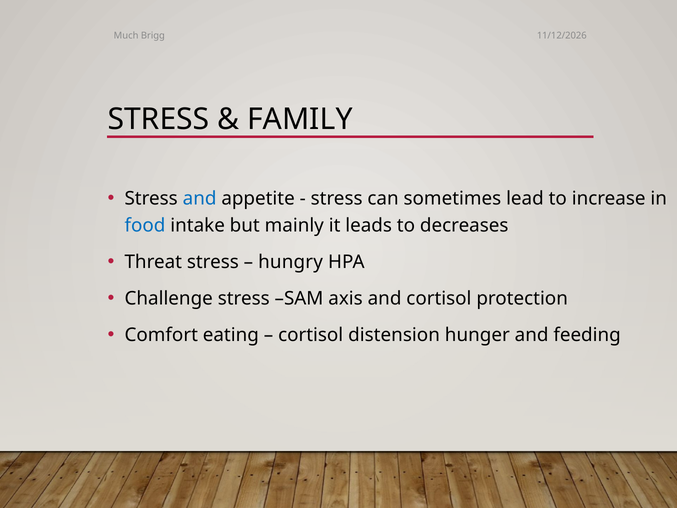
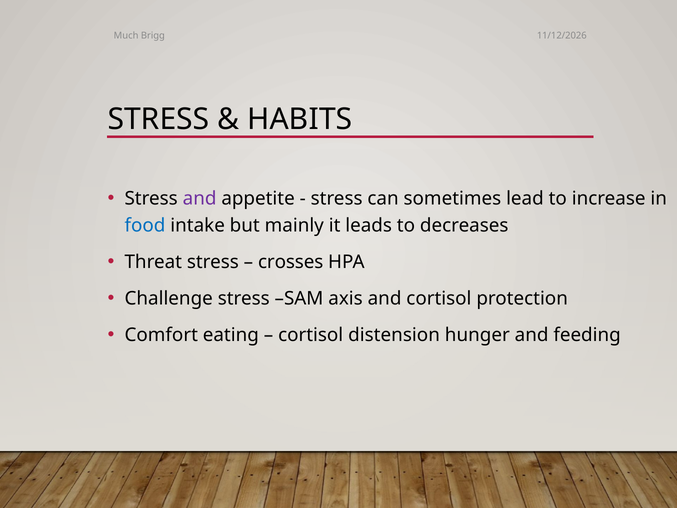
FAMILY: FAMILY -> HABITS
and at (200, 198) colour: blue -> purple
hungry: hungry -> crosses
